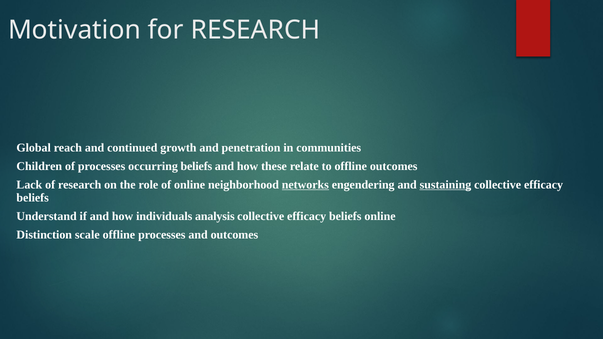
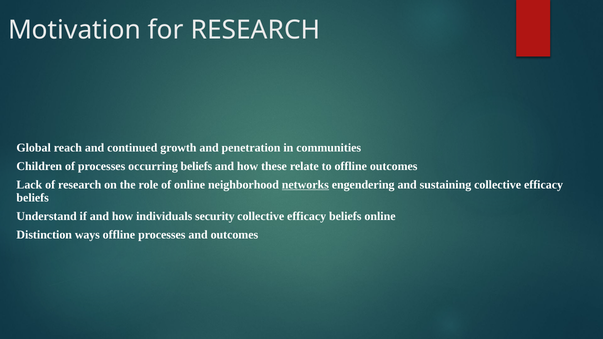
sustaining underline: present -> none
analysis: analysis -> security
scale: scale -> ways
